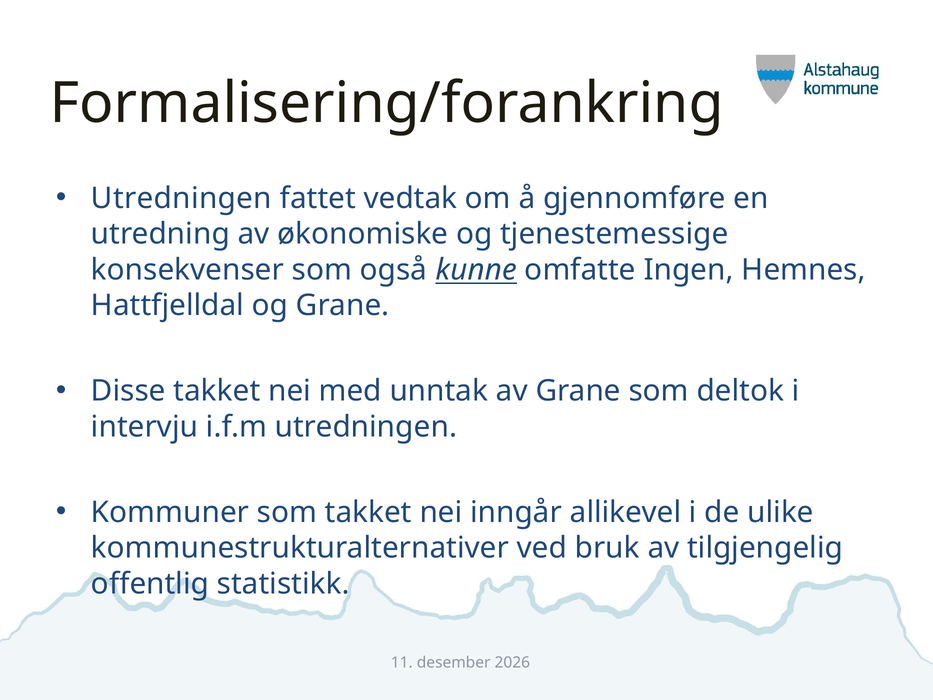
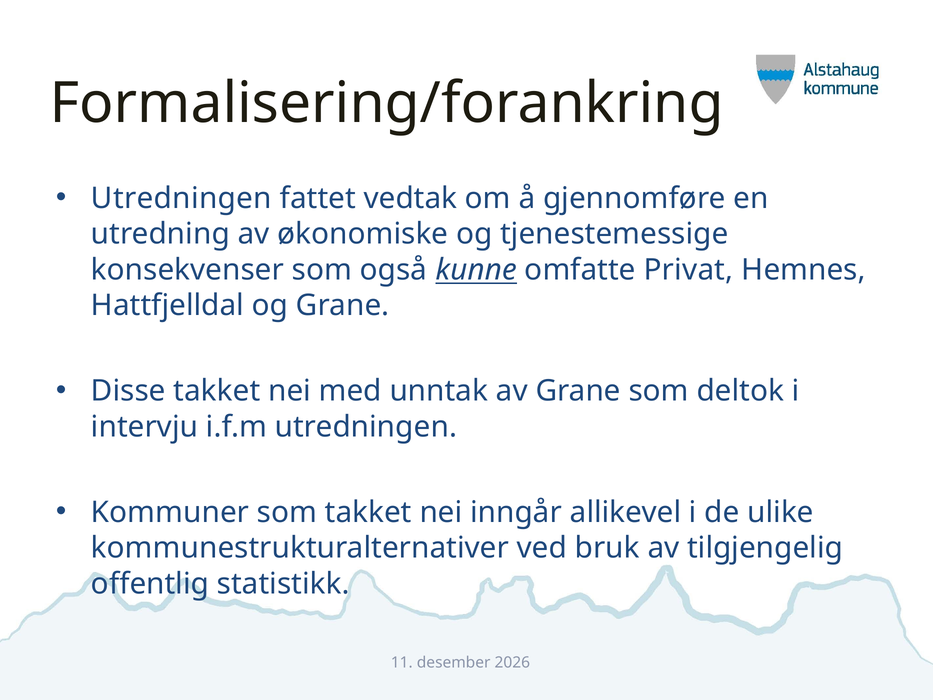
Ingen: Ingen -> Privat
